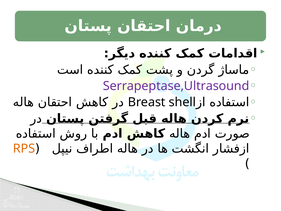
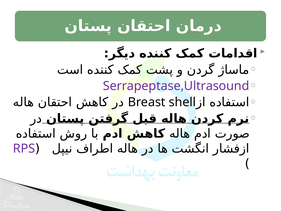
RPS colour: orange -> purple
